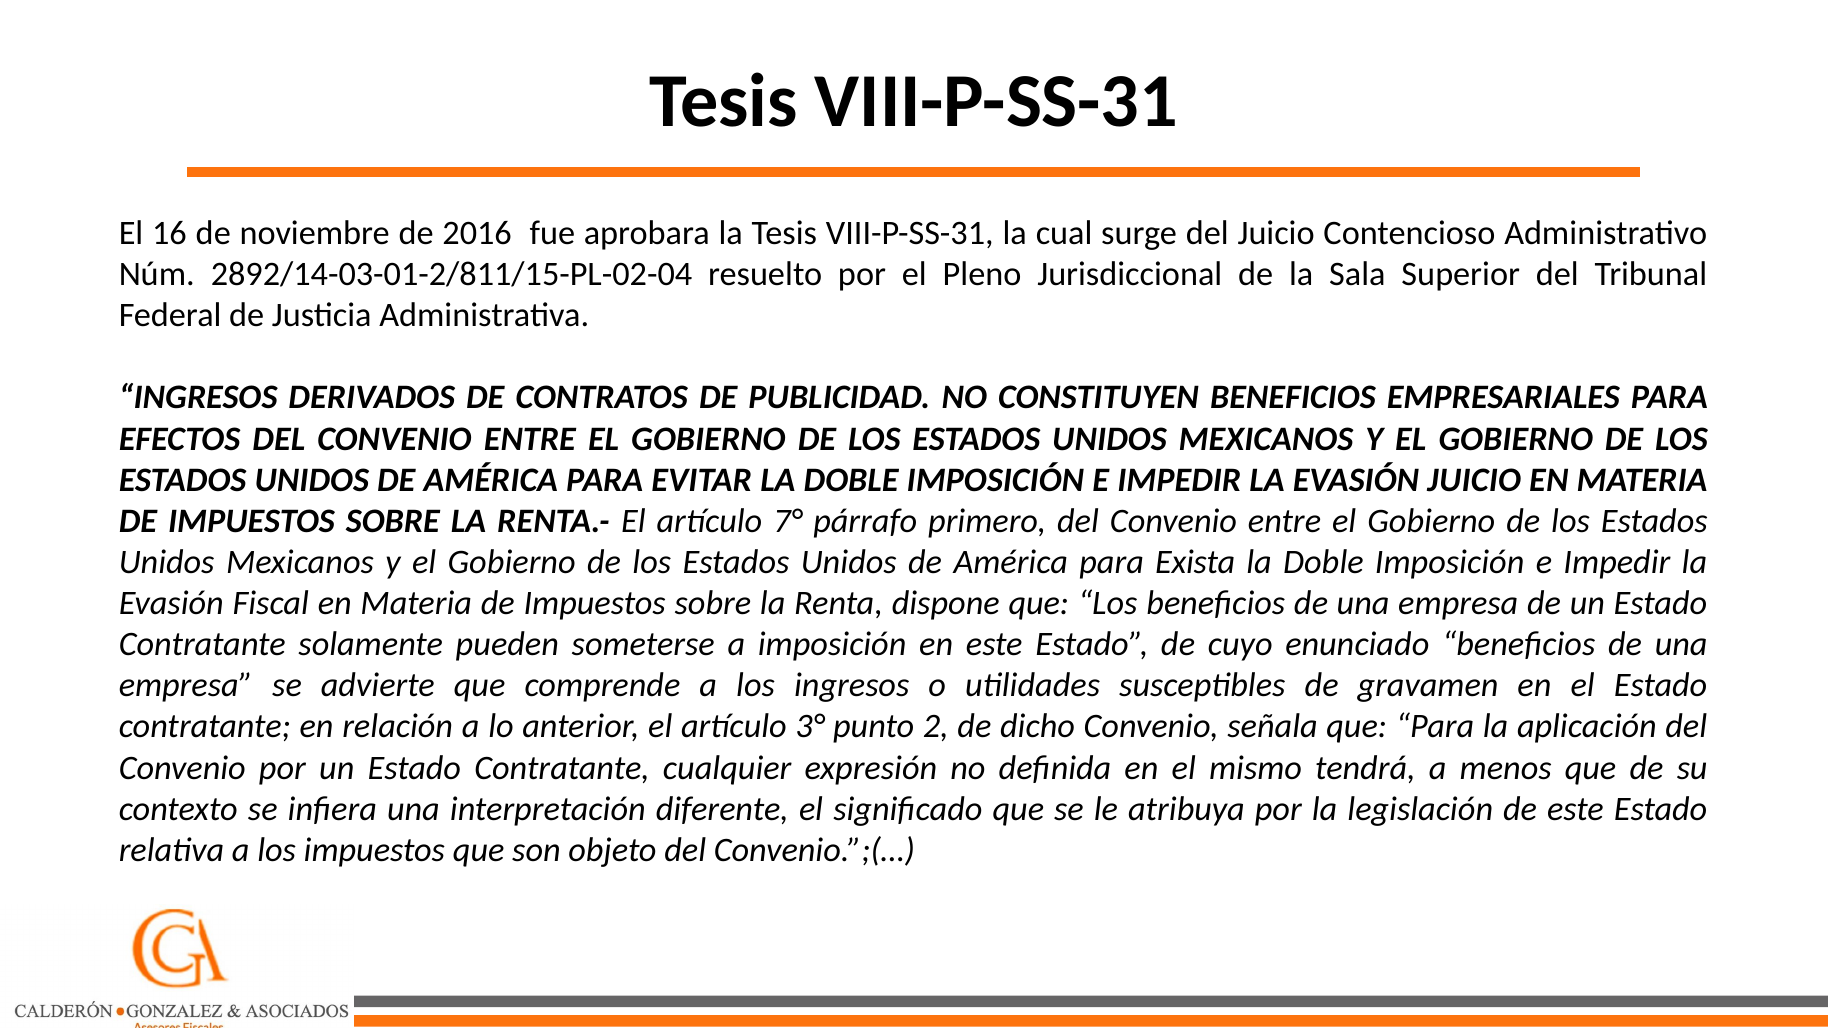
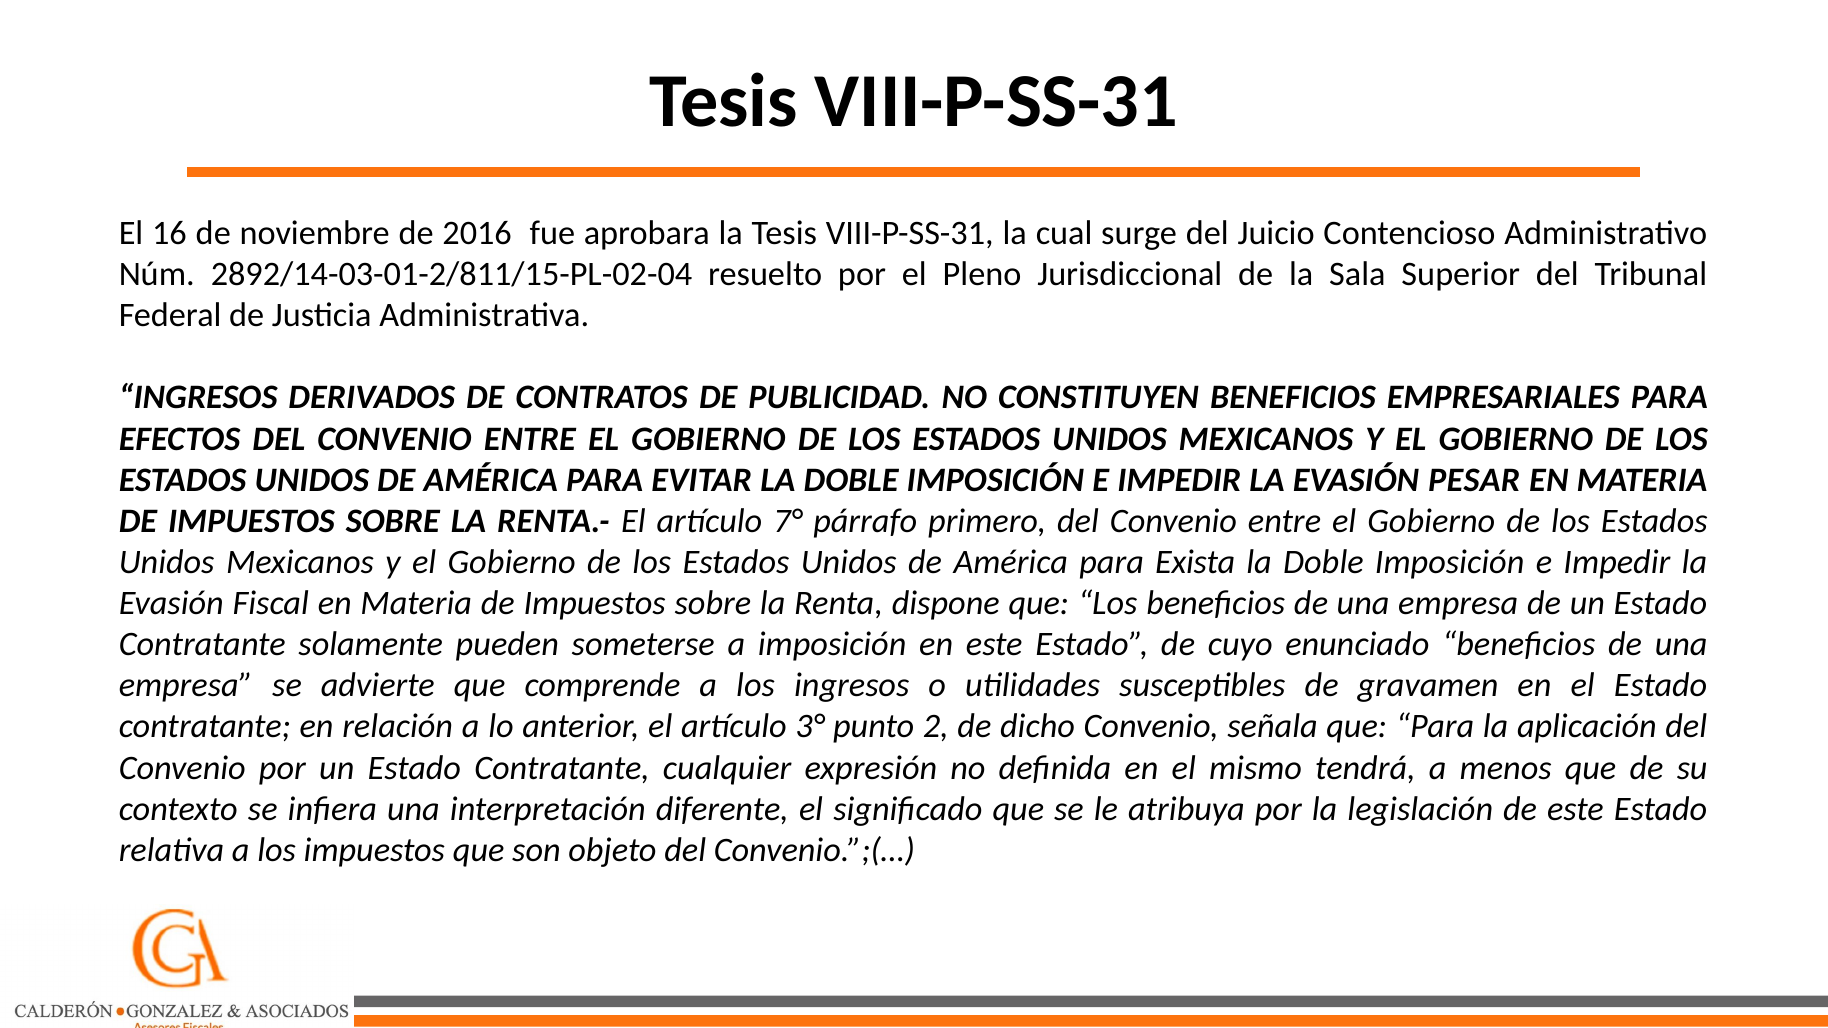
EVASIÓN JUICIO: JUICIO -> PESAR
